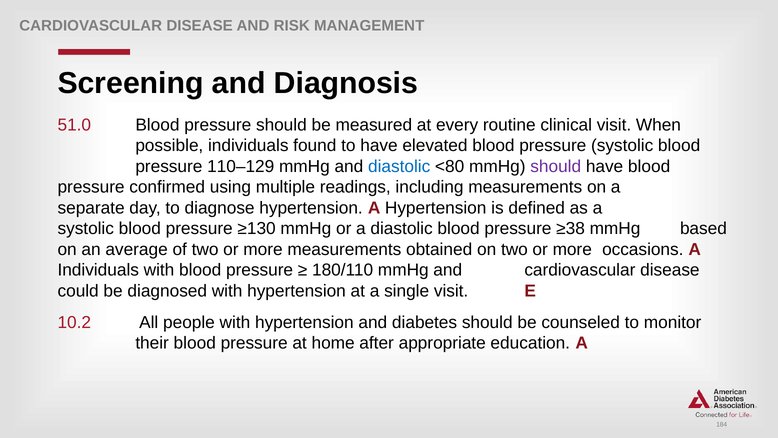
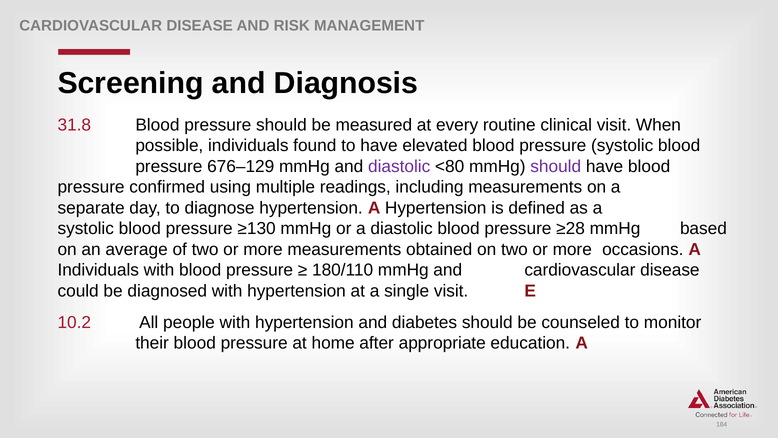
51.0: 51.0 -> 31.8
110–129: 110–129 -> 676–129
diastolic at (399, 166) colour: blue -> purple
≥38: ≥38 -> ≥28
